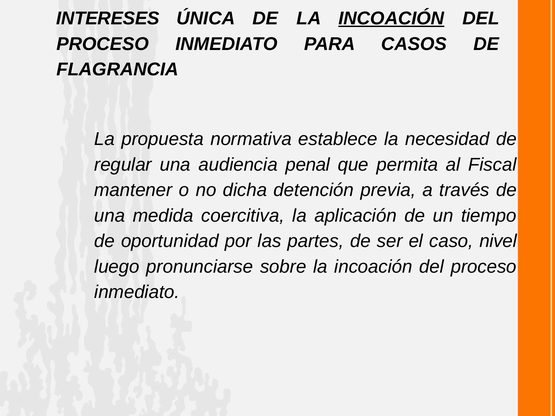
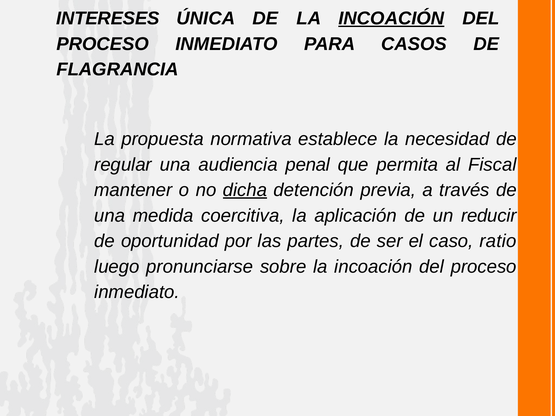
dicha underline: none -> present
tiempo: tiempo -> reducir
nivel: nivel -> ratio
